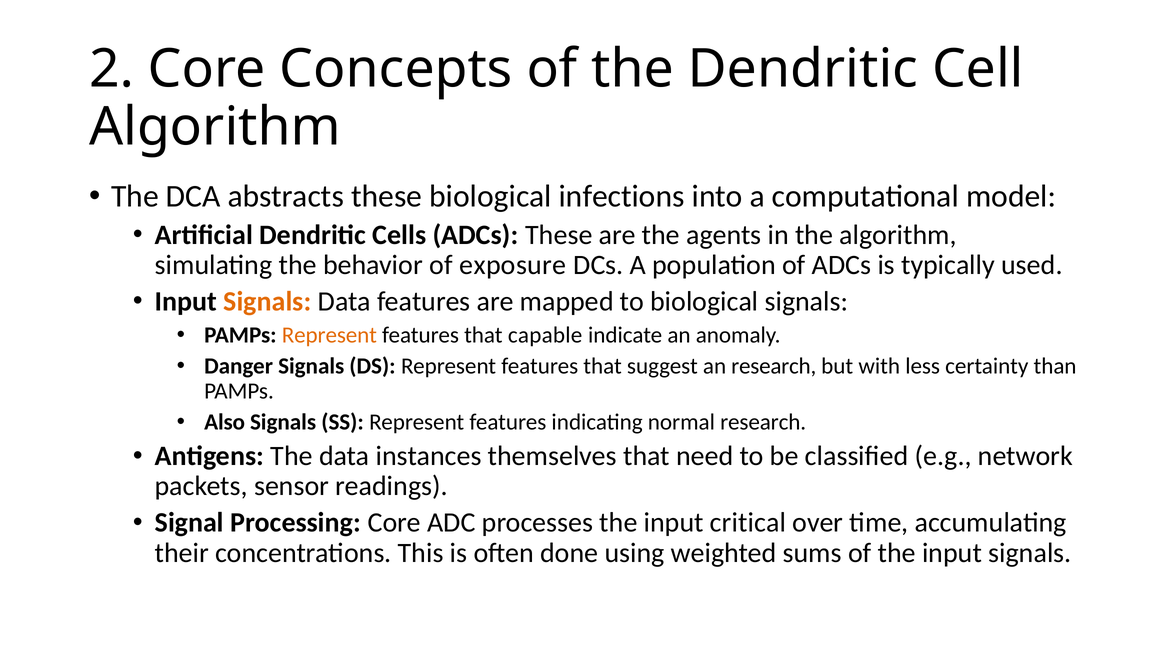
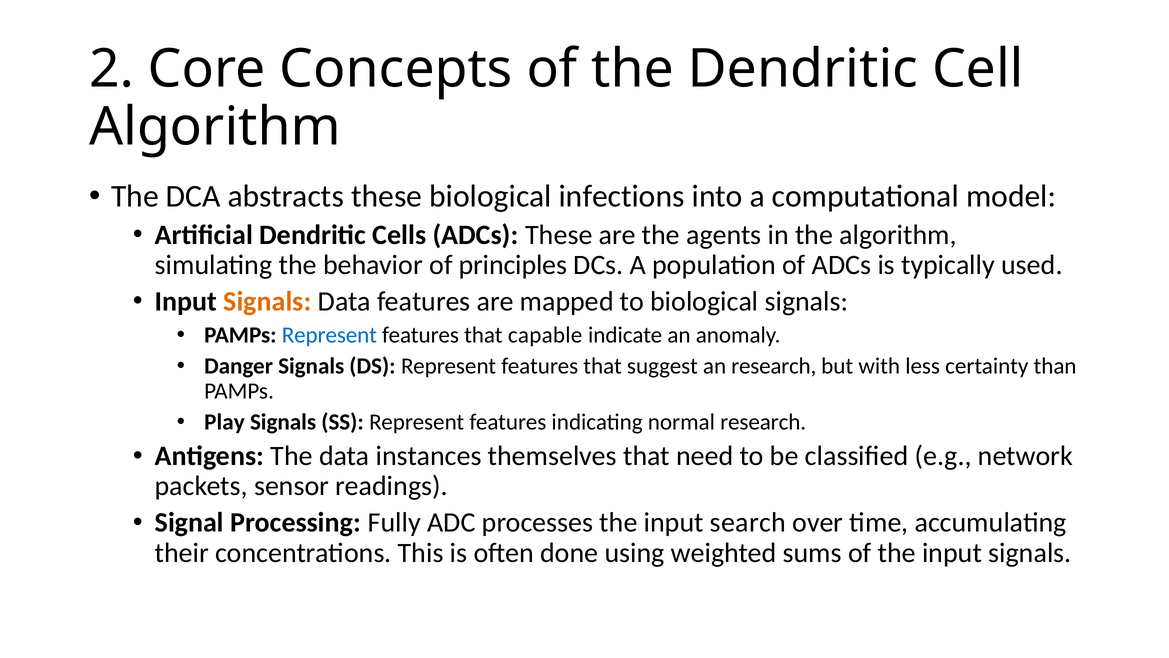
exposure: exposure -> principles
Represent at (329, 335) colour: orange -> blue
Also: Also -> Play
Processing Core: Core -> Fully
critical: critical -> search
